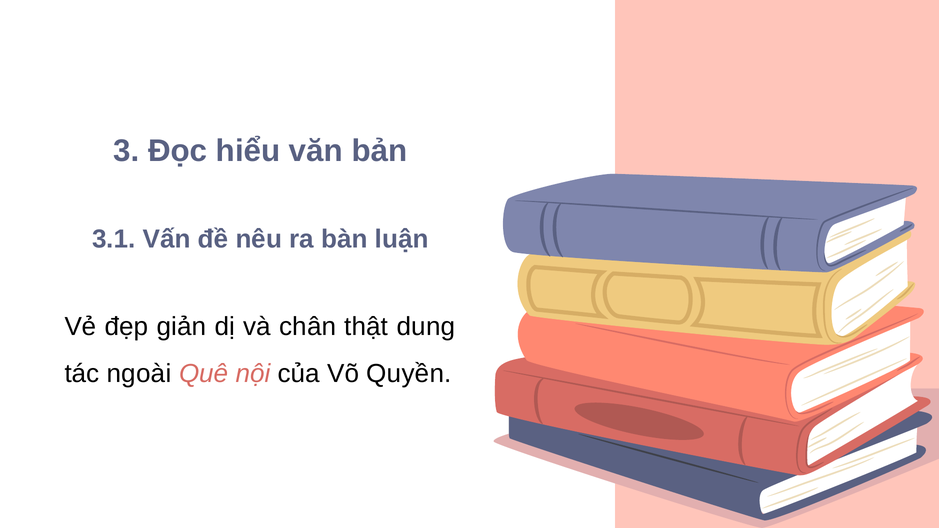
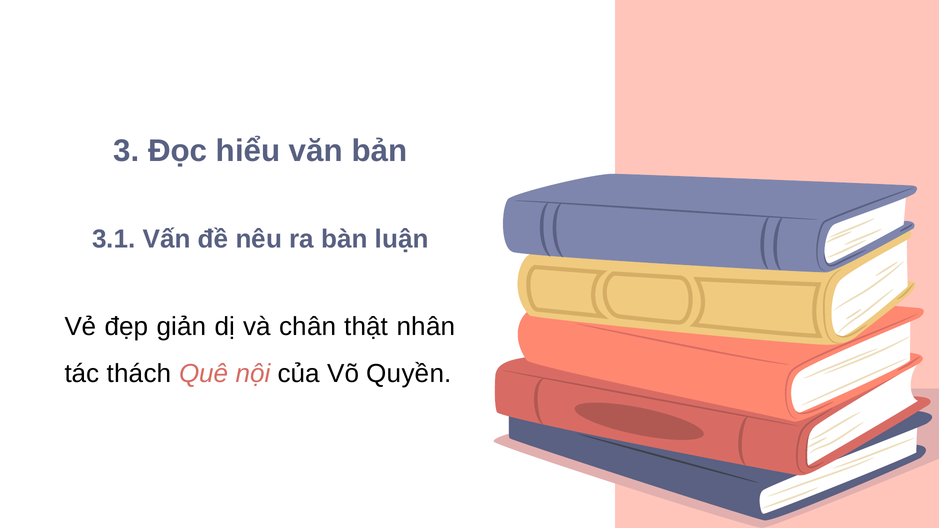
dung: dung -> nhân
ngoài: ngoài -> thách
